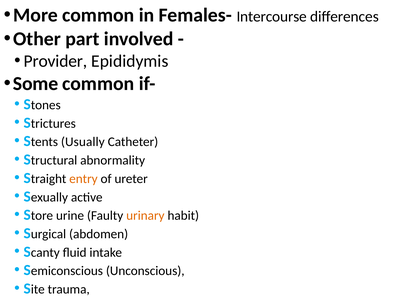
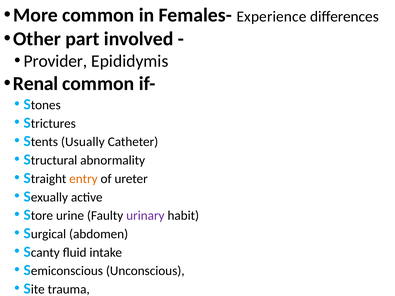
Intercourse: Intercourse -> Experience
Some: Some -> Renal
urinary colour: orange -> purple
